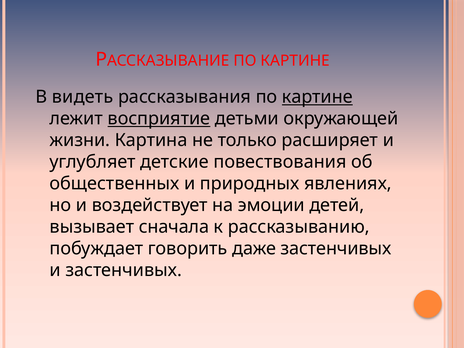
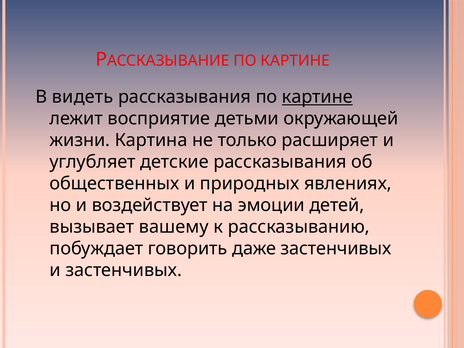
восприятие underline: present -> none
детские повествования: повествования -> рассказывания
сначала: сначала -> вашему
